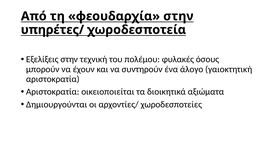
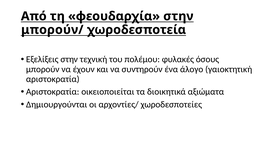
υπηρέτες/: υπηρέτες/ -> μπορούν/
